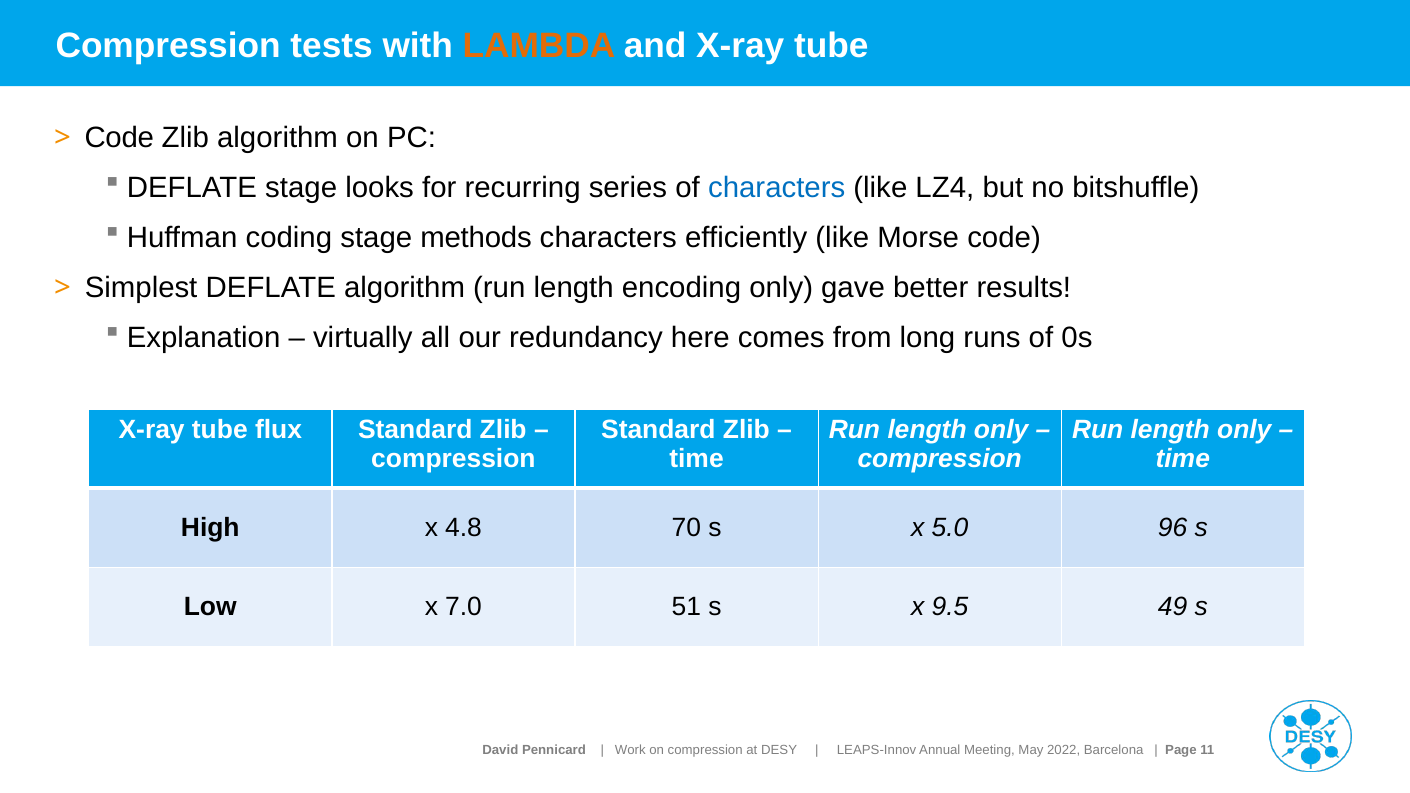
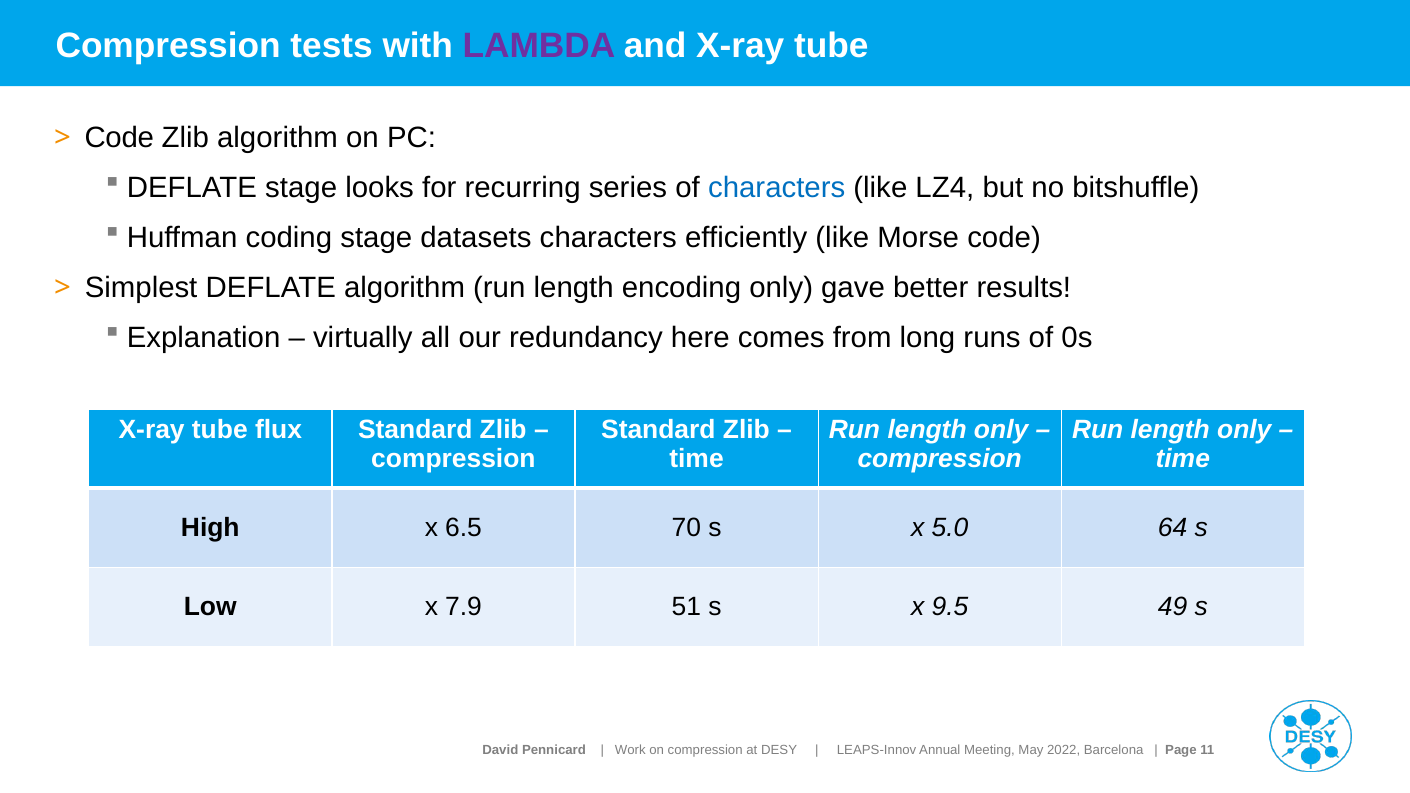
LAMBDA colour: orange -> purple
methods: methods -> datasets
4.8: 4.8 -> 6.5
96: 96 -> 64
7.0: 7.0 -> 7.9
